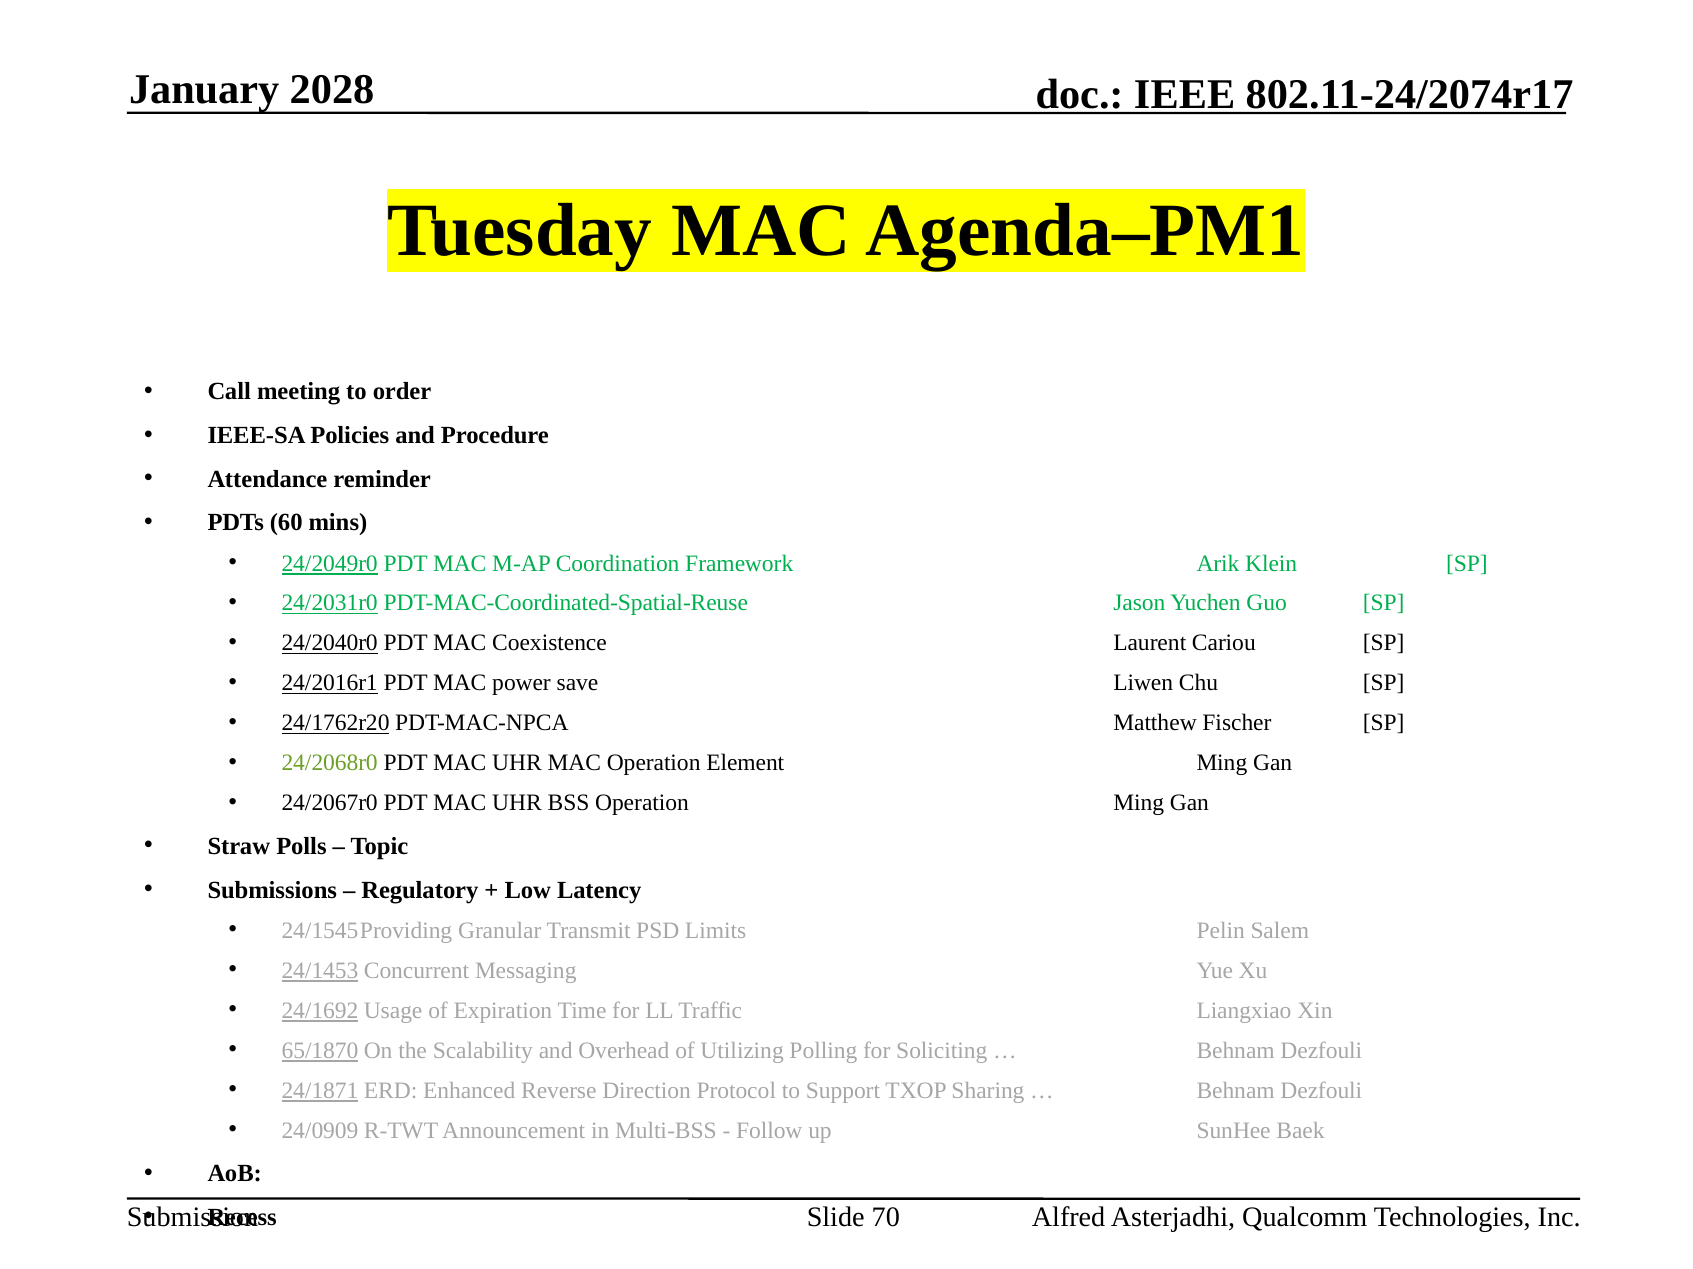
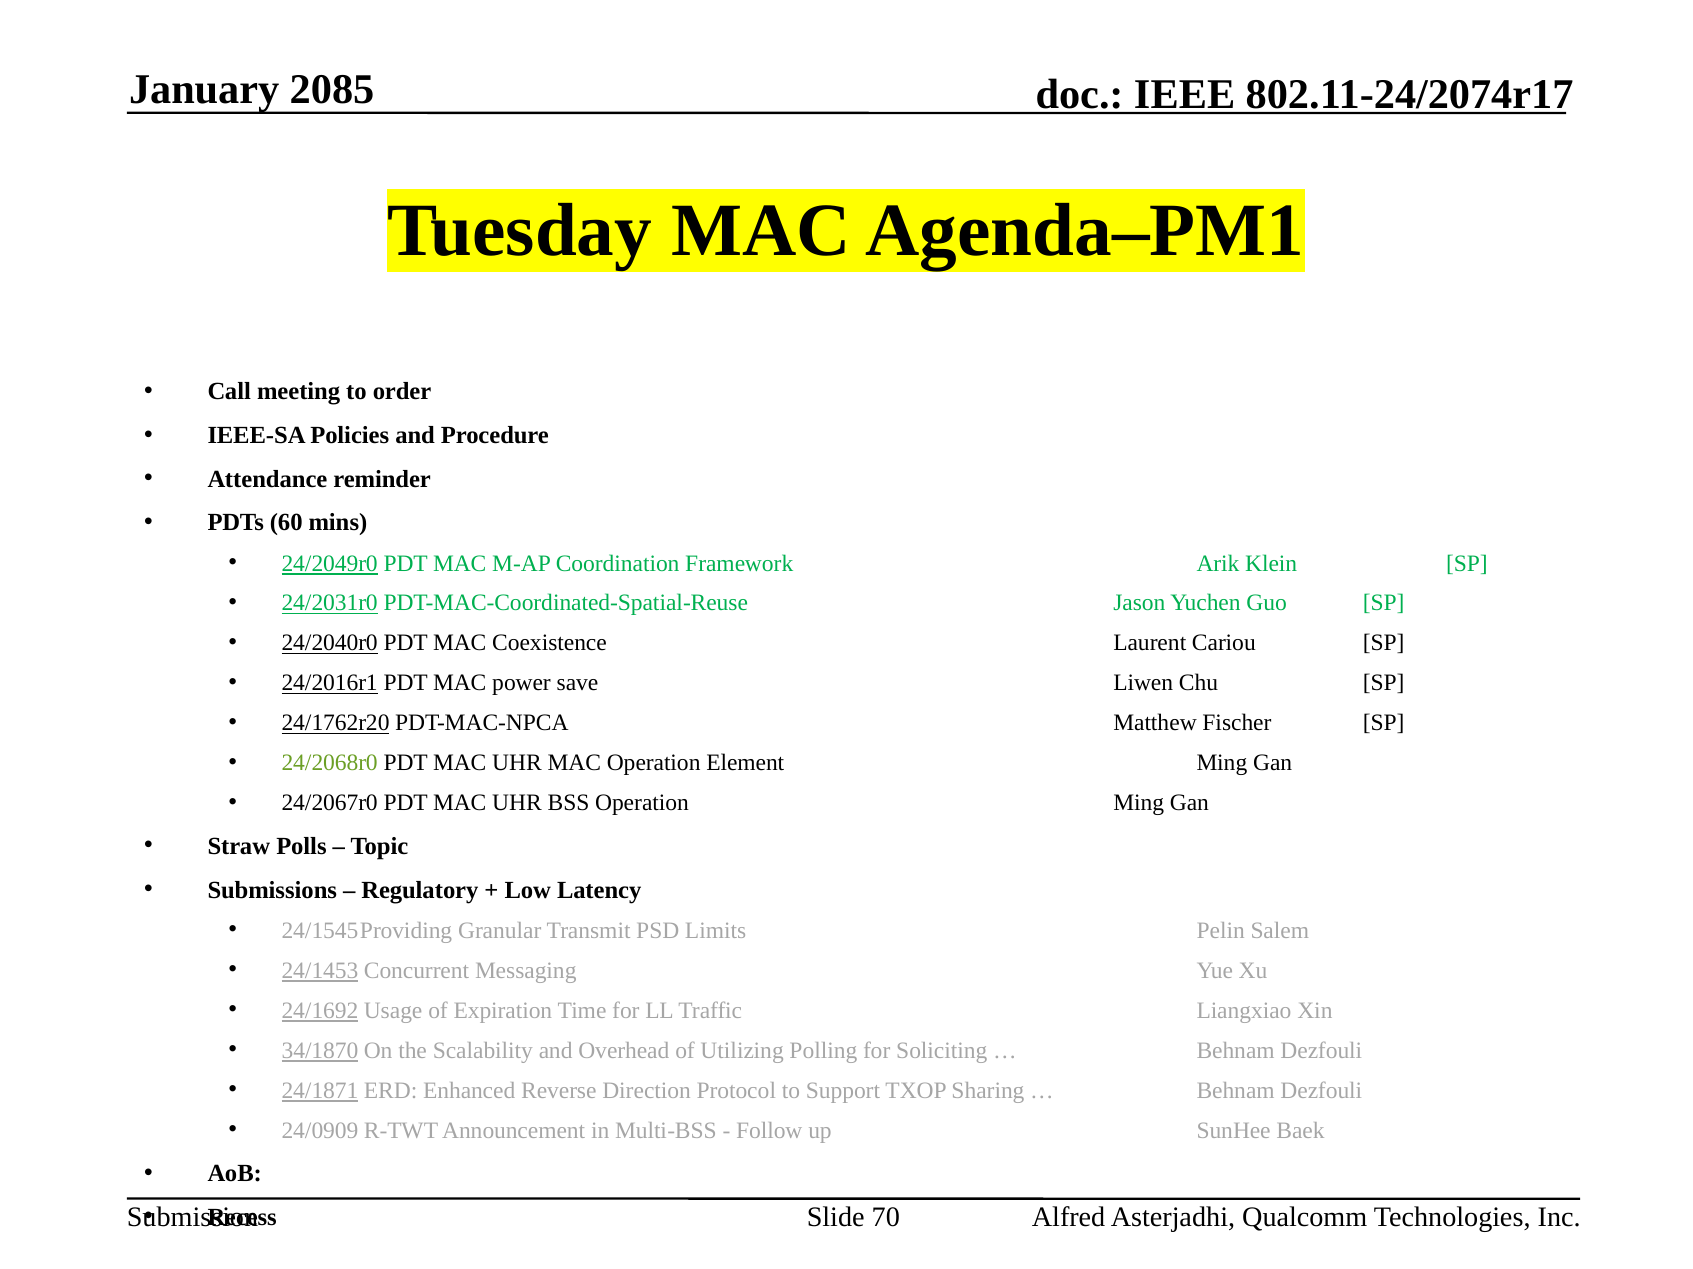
2028: 2028 -> 2085
65/1870: 65/1870 -> 34/1870
